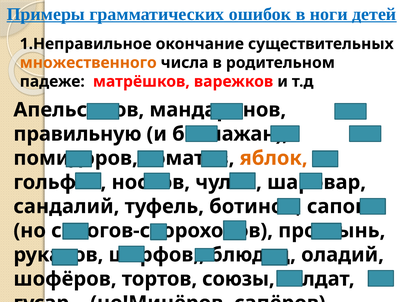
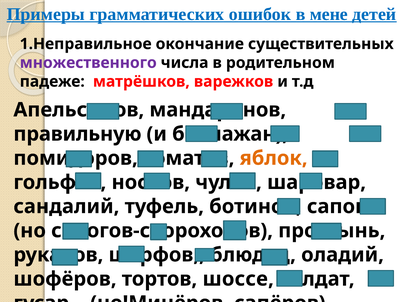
ноги: ноги -> мене
множественного colour: orange -> purple
союзы: союзы -> шоссе
